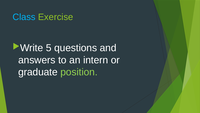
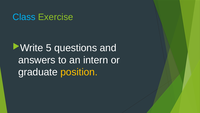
position colour: light green -> yellow
